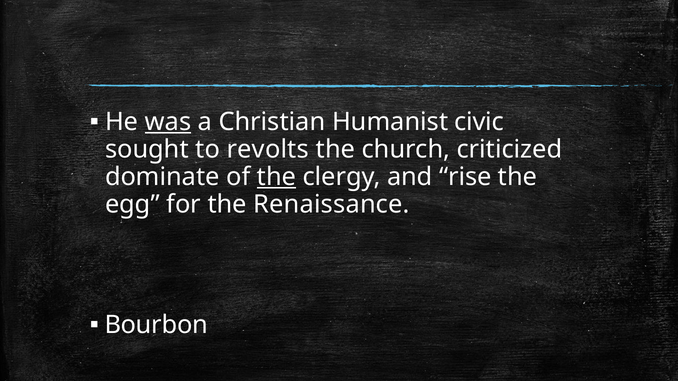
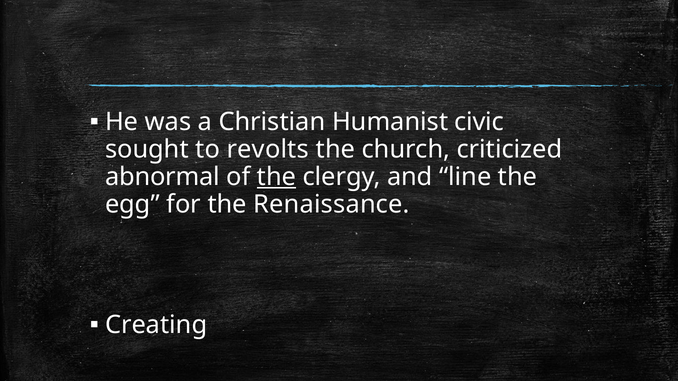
was underline: present -> none
dominate: dominate -> abnormal
rise: rise -> line
Bourbon: Bourbon -> Creating
